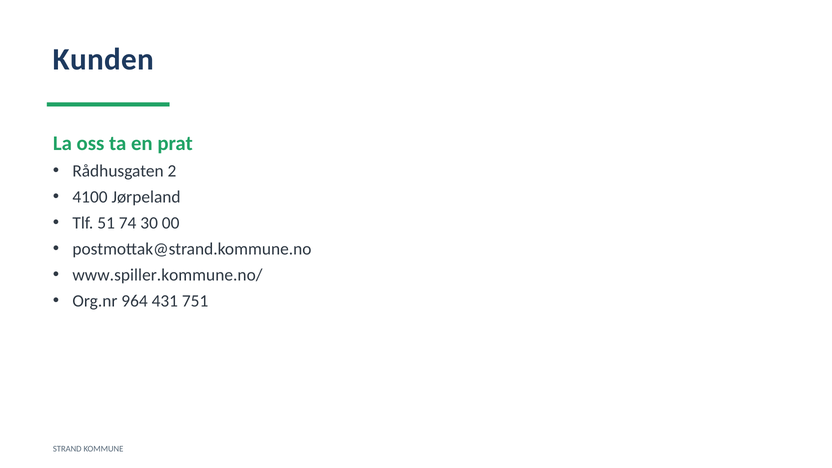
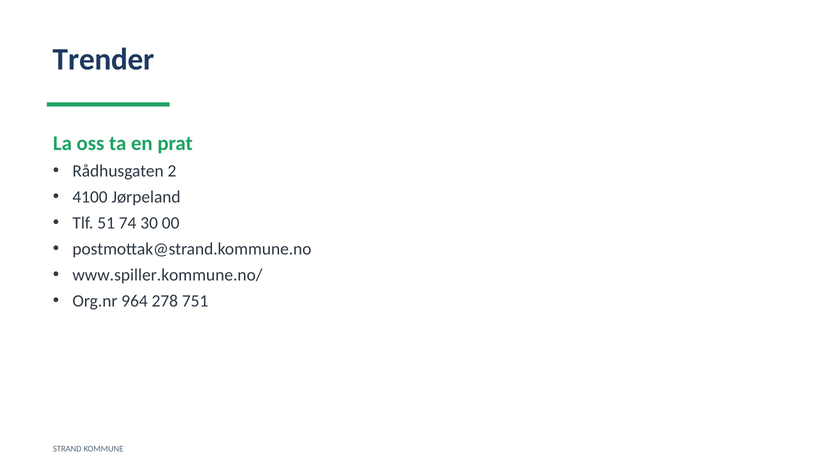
Kunden: Kunden -> Trender
431: 431 -> 278
